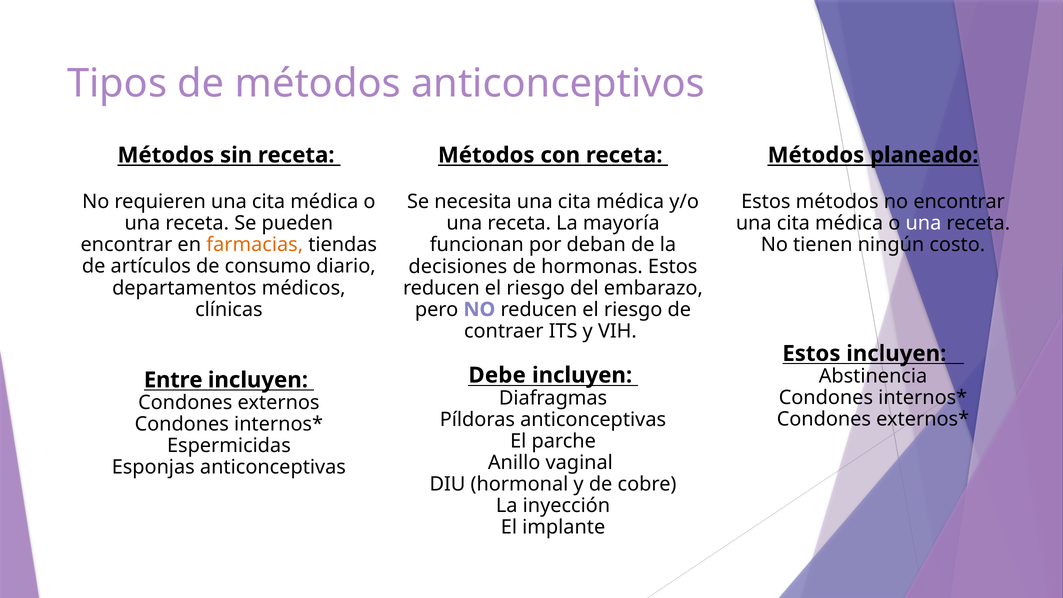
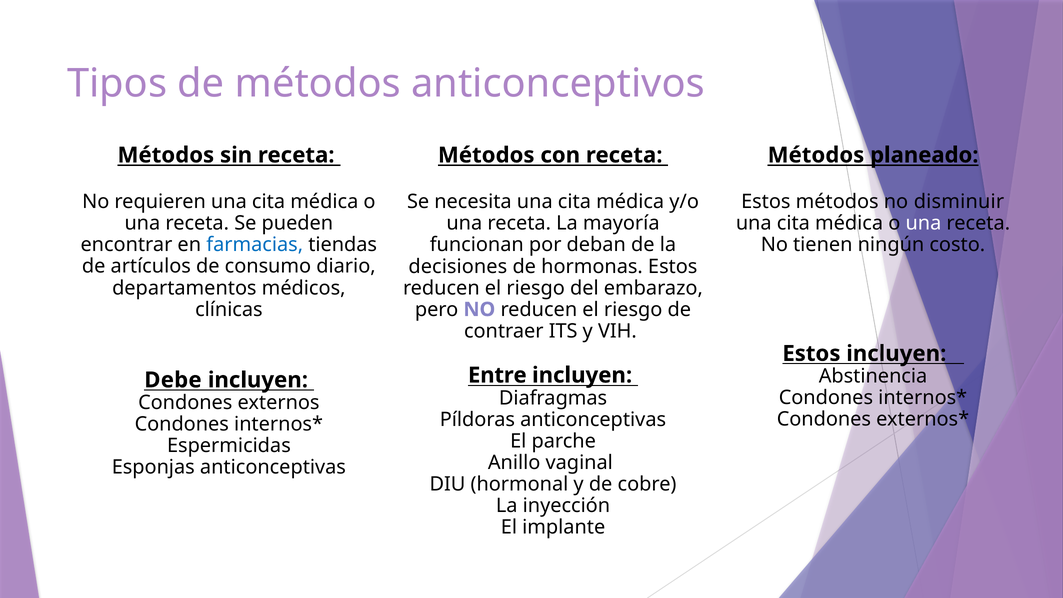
no encontrar: encontrar -> disminuir
farmacias colour: orange -> blue
Debe: Debe -> Entre
Entre: Entre -> Debe
